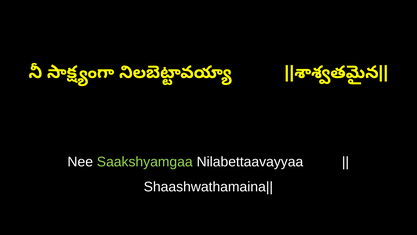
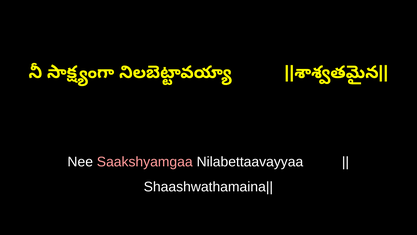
Saakshyamgaa colour: light green -> pink
